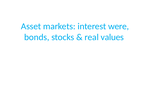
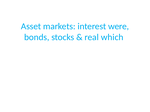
values: values -> which
